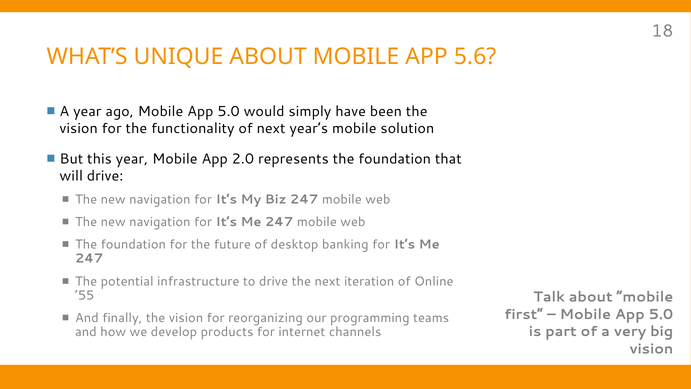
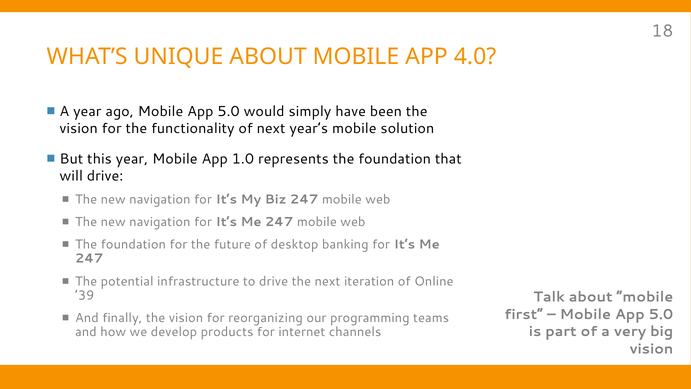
5.6: 5.6 -> 4.0
2.0: 2.0 -> 1.0
’55: ’55 -> ’39
